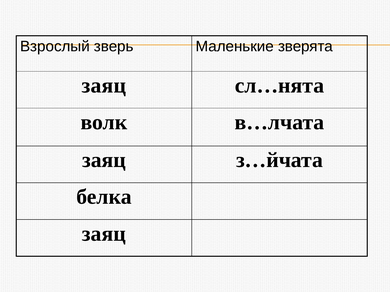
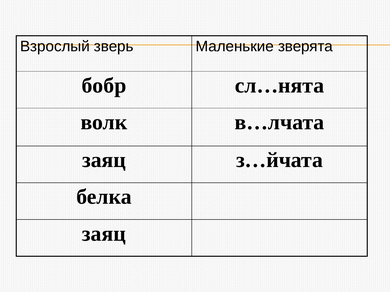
заяц at (104, 86): заяц -> бобр
